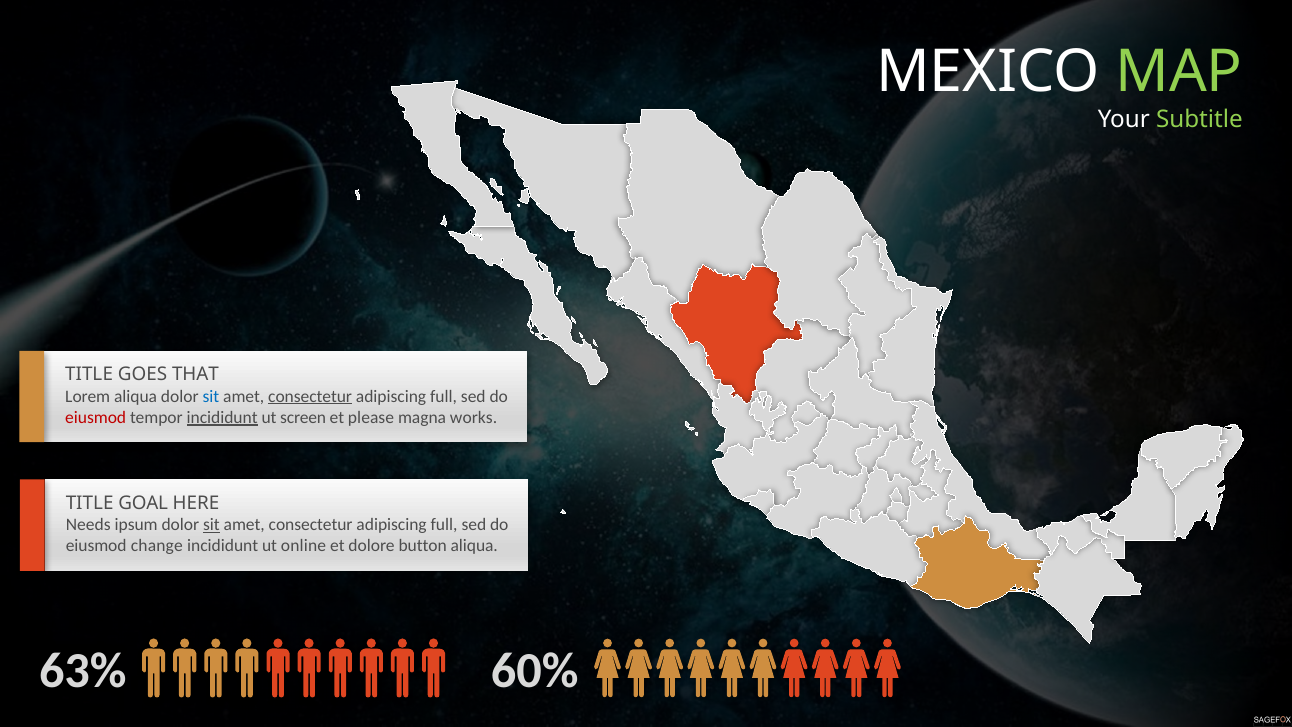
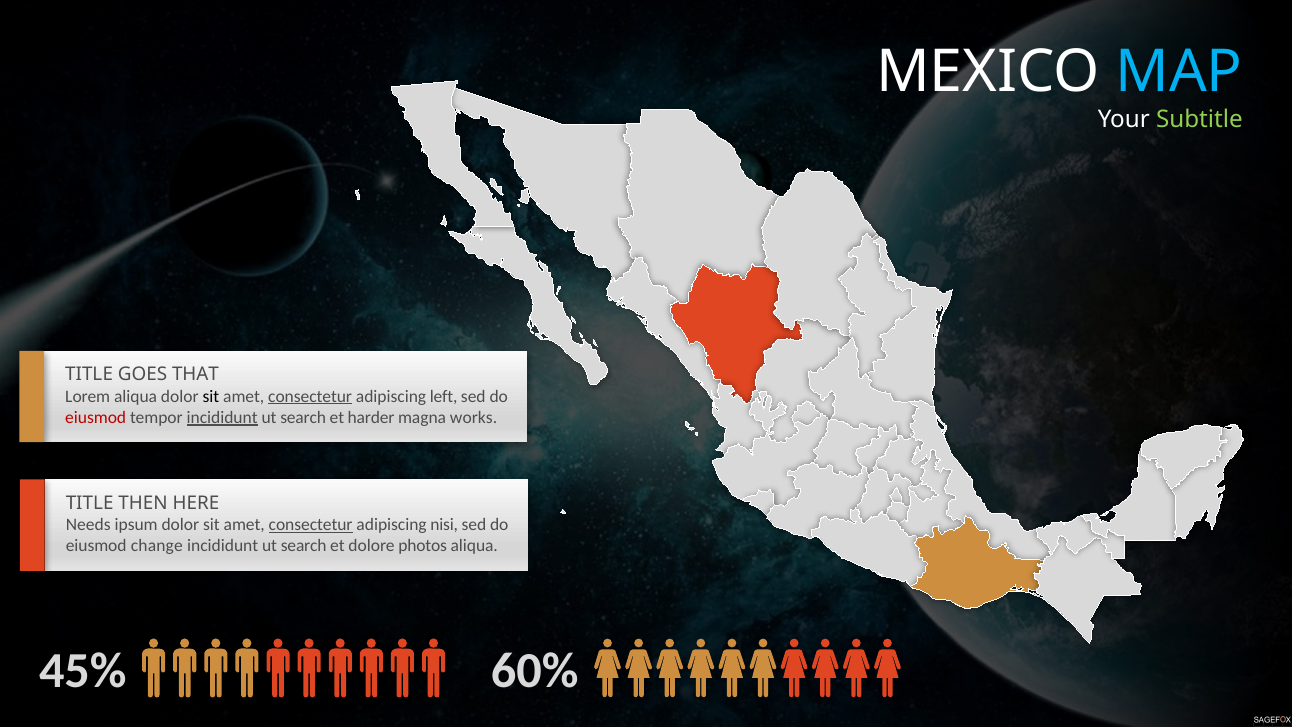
MAP colour: light green -> light blue
sit at (211, 396) colour: blue -> black
full at (444, 396): full -> left
screen at (303, 417): screen -> search
please: please -> harder
GOAL: GOAL -> THEN
sit at (212, 525) underline: present -> none
consectetur at (311, 525) underline: none -> present
full at (444, 525): full -> nisi
online at (304, 546): online -> search
button: button -> photos
63%: 63% -> 45%
